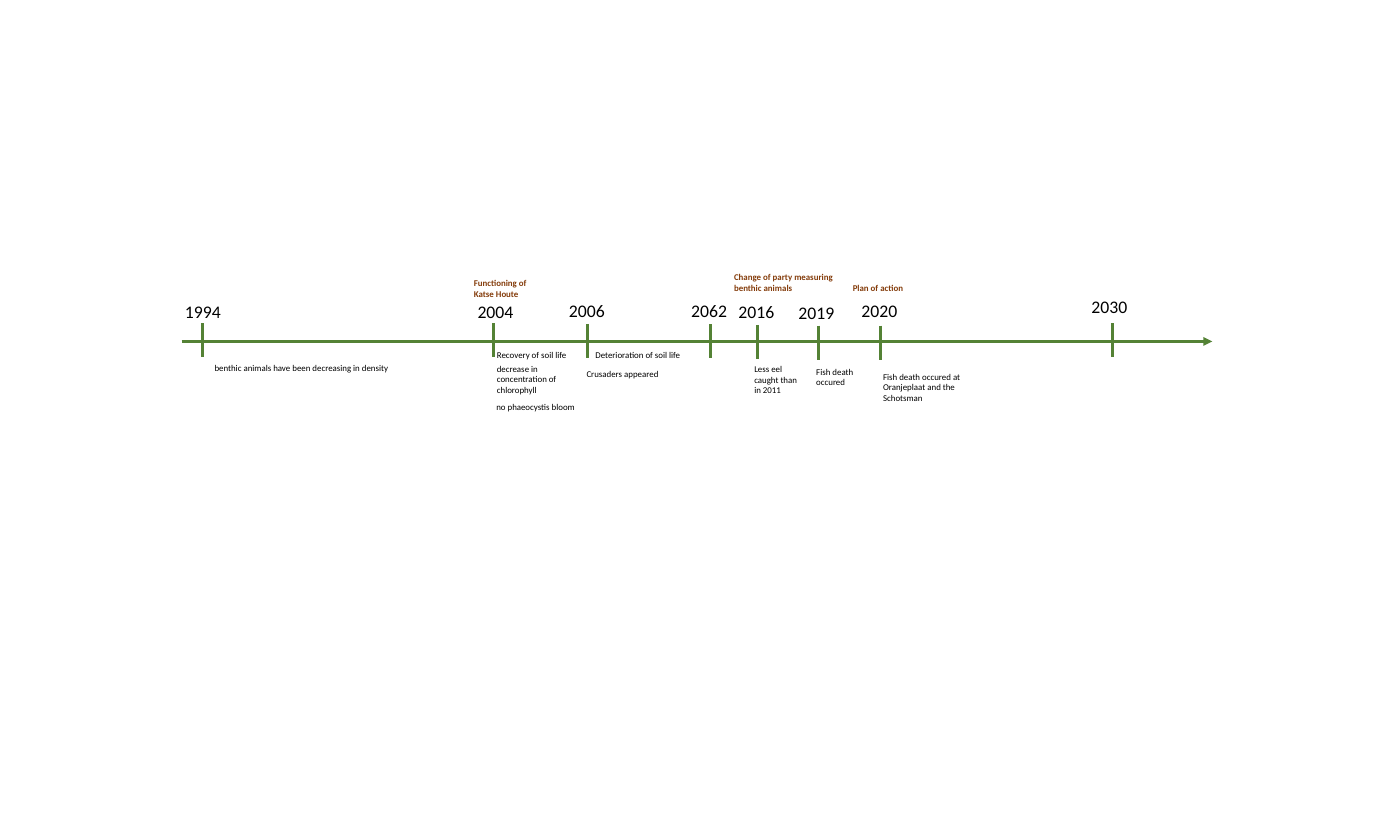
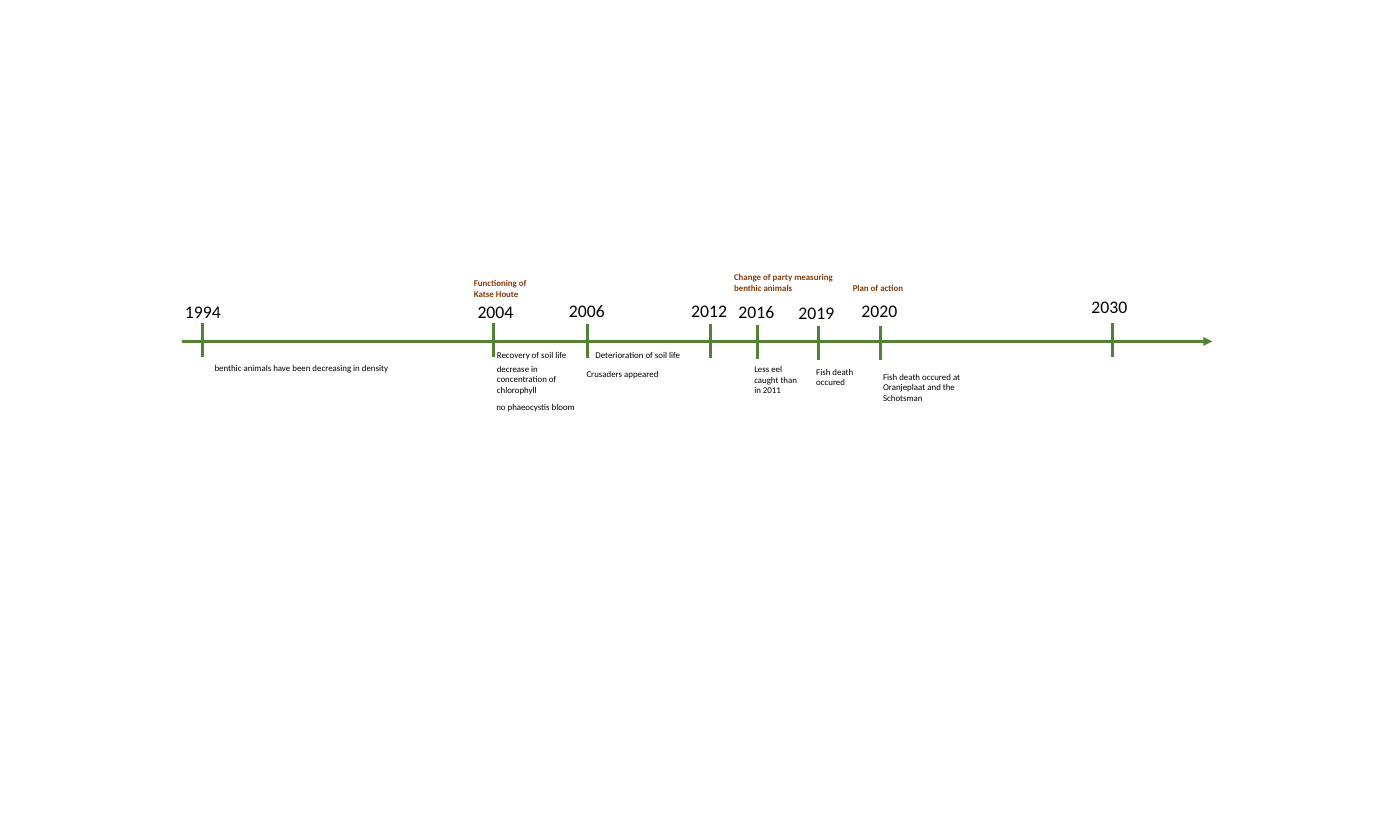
2062: 2062 -> 2012
